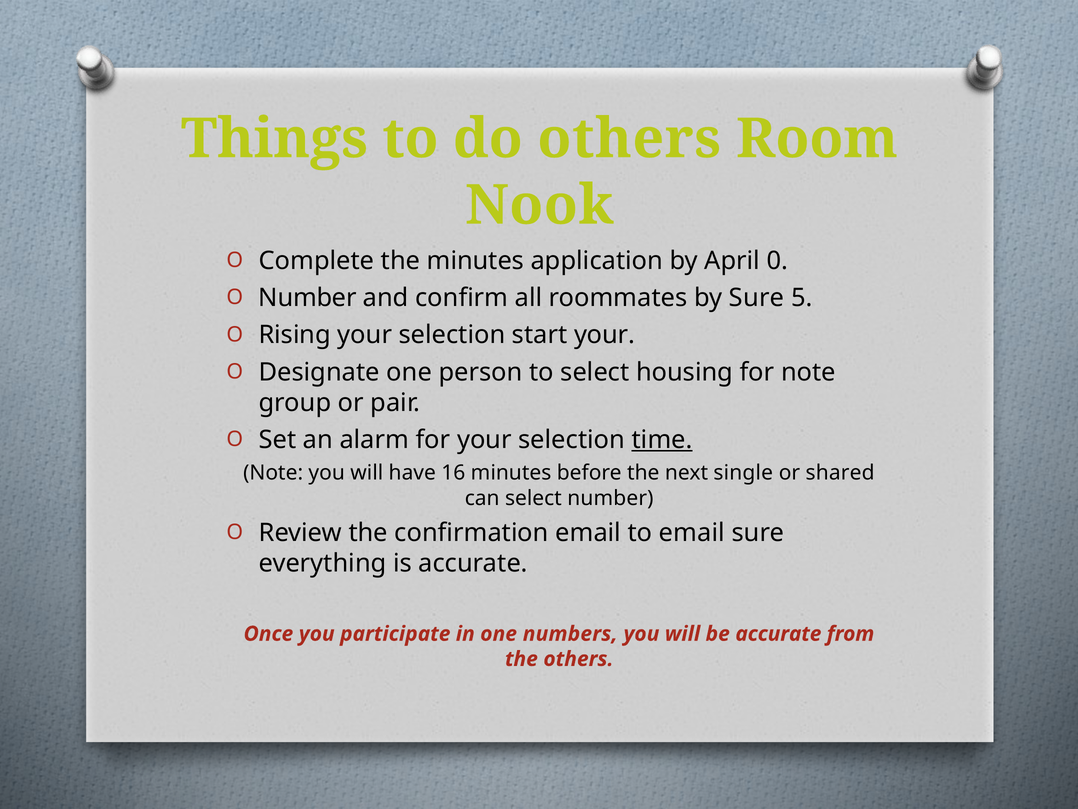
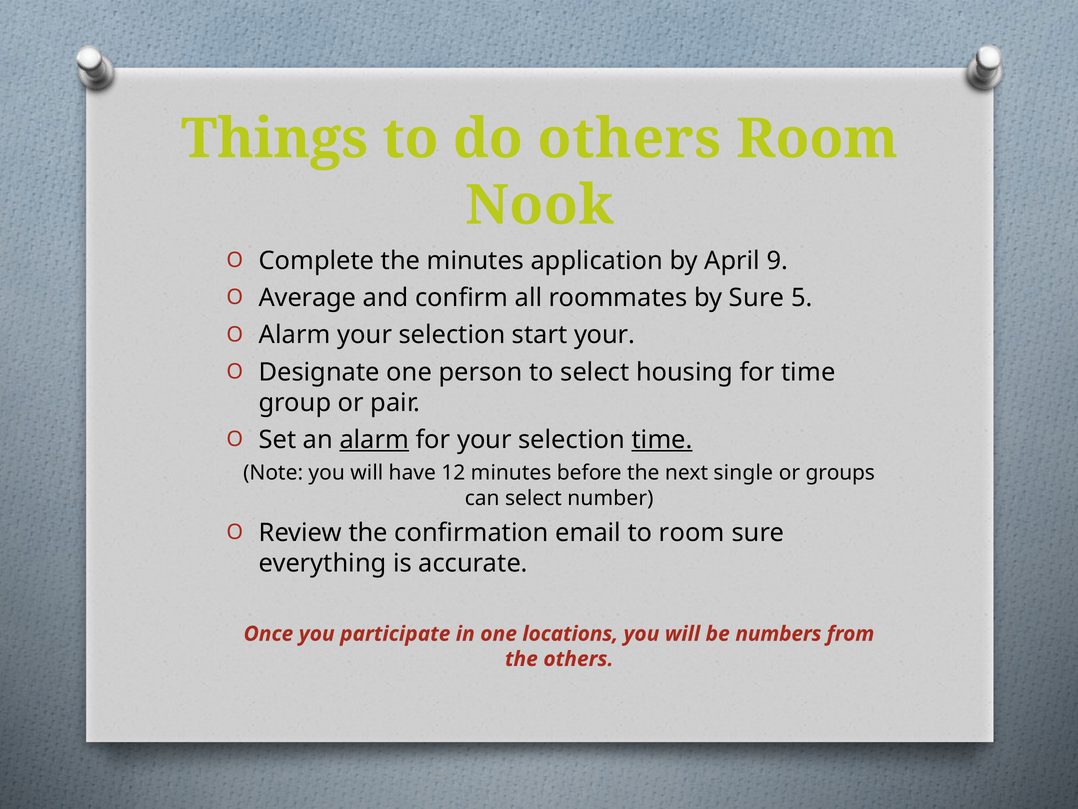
0: 0 -> 9
Number at (308, 298): Number -> Average
Rising at (295, 335): Rising -> Alarm
for note: note -> time
alarm at (374, 440) underline: none -> present
16: 16 -> 12
shared: shared -> groups
to email: email -> room
numbers: numbers -> locations
be accurate: accurate -> numbers
